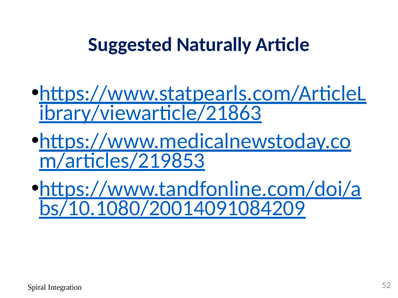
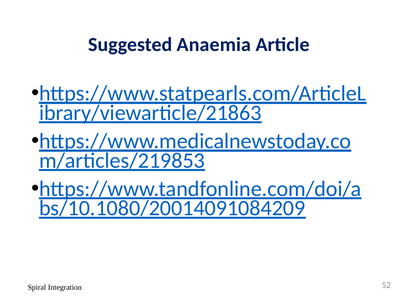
Naturally: Naturally -> Anaemia
